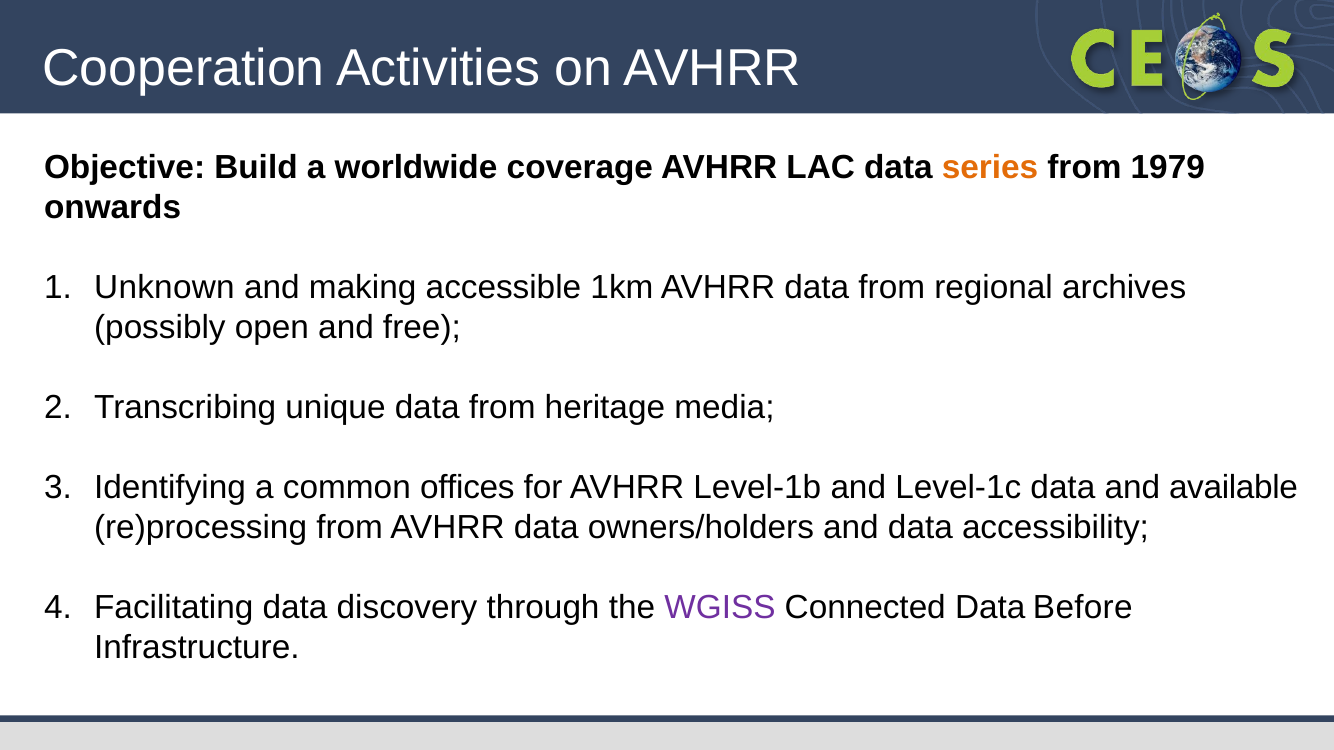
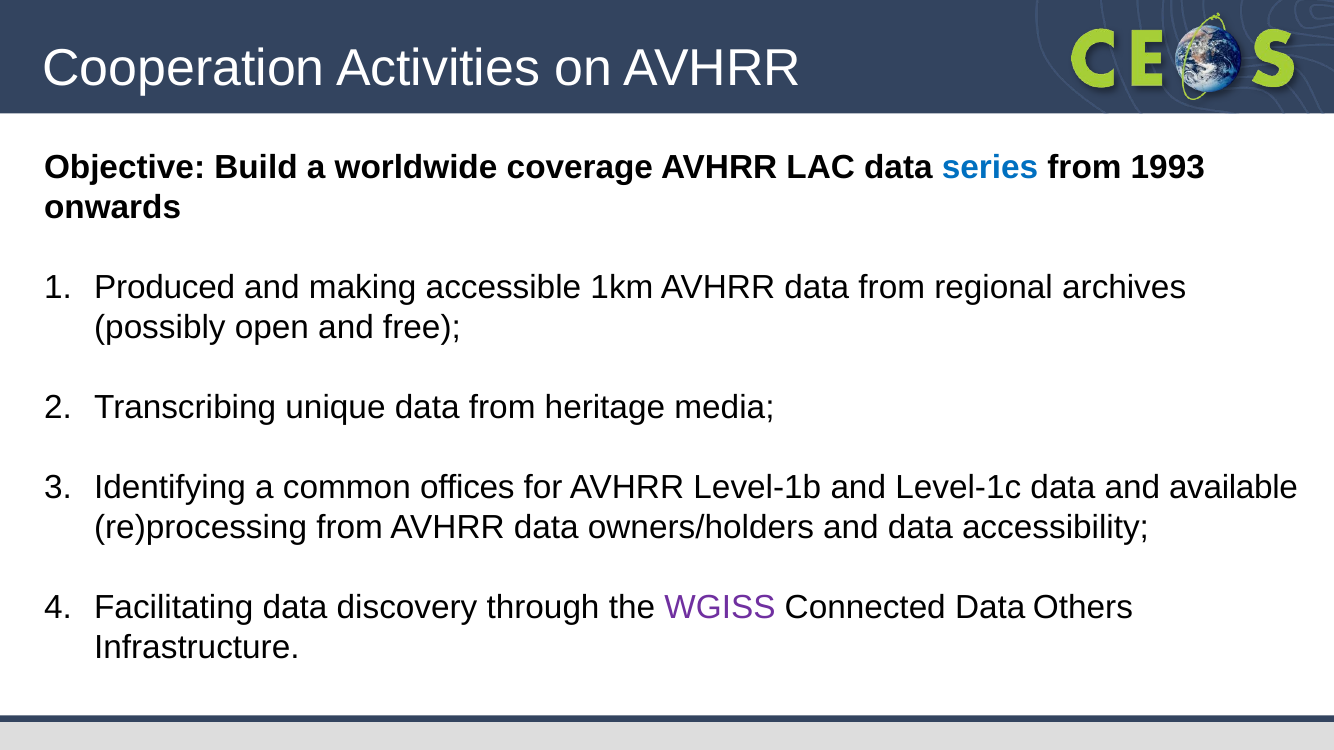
series colour: orange -> blue
1979: 1979 -> 1993
Unknown: Unknown -> Produced
Before: Before -> Others
